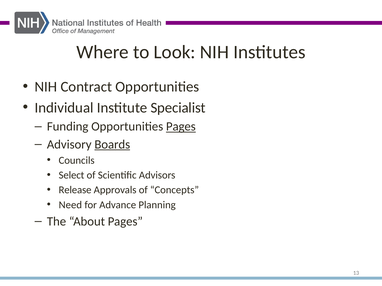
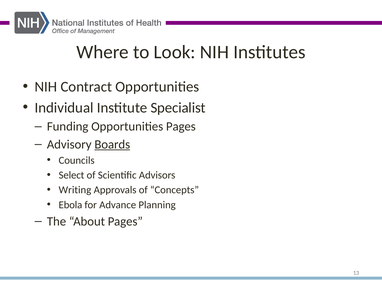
Pages at (181, 127) underline: present -> none
Release: Release -> Writing
Need: Need -> Ebola
